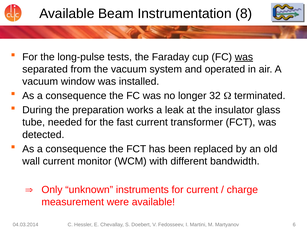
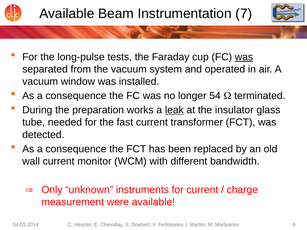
8: 8 -> 7
32: 32 -> 54
leak underline: none -> present
